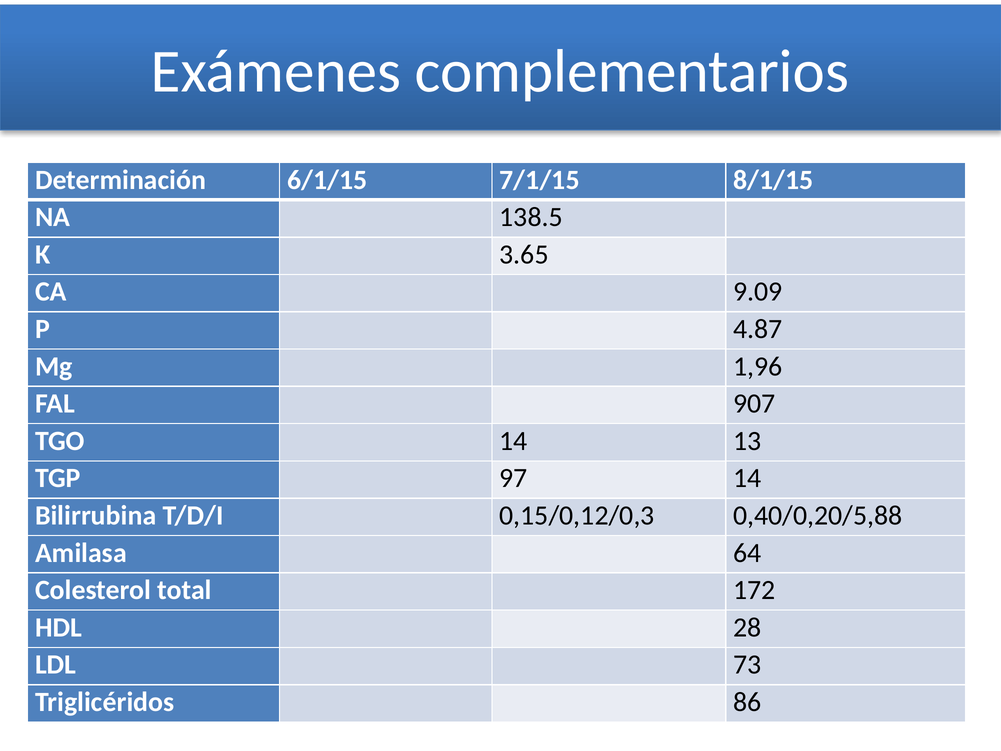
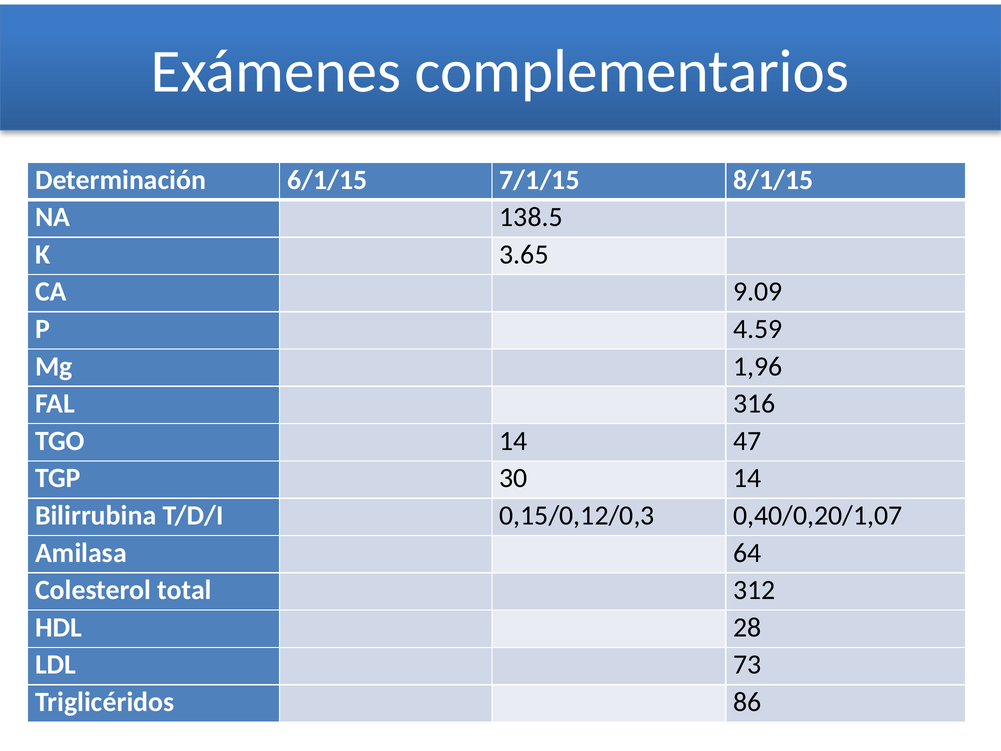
4.87: 4.87 -> 4.59
907: 907 -> 316
13: 13 -> 47
97: 97 -> 30
0,40/0,20/5,88: 0,40/0,20/5,88 -> 0,40/0,20/1,07
172: 172 -> 312
